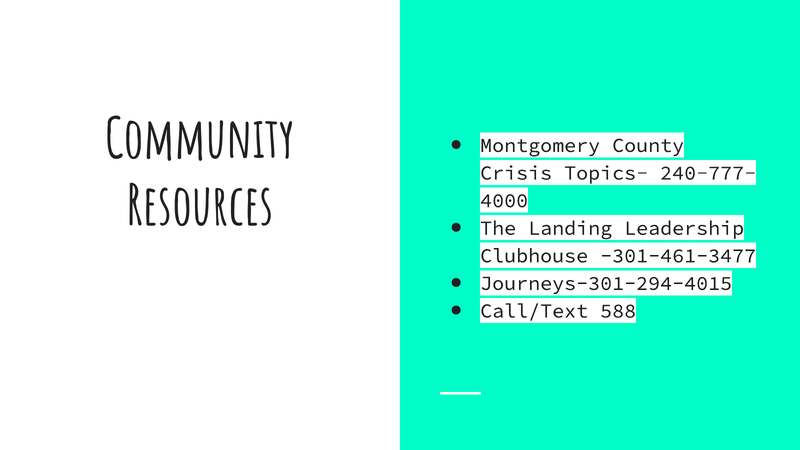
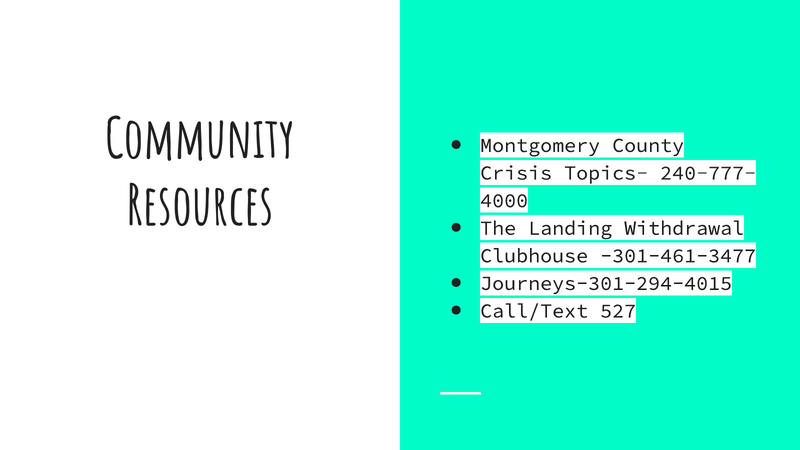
Leadership: Leadership -> Withdrawal
588: 588 -> 527
